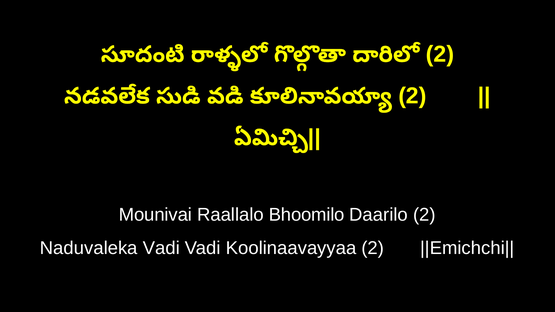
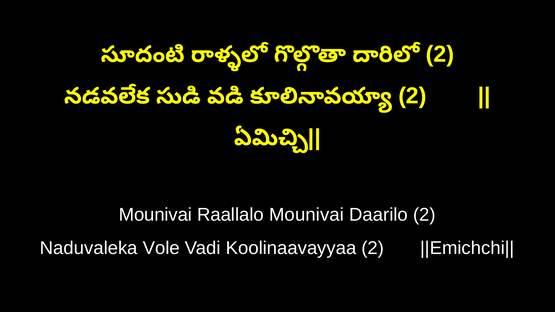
Raallalo Bhoomilo: Bhoomilo -> Mounivai
Naduvaleka Vadi: Vadi -> Vole
